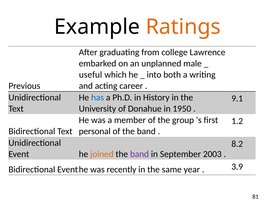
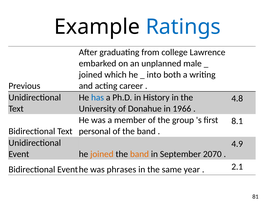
Ratings colour: orange -> blue
useful at (91, 75): useful -> joined
9.1: 9.1 -> 4.8
1950: 1950 -> 1966
1.2: 1.2 -> 8.1
8.2: 8.2 -> 4.9
band at (139, 154) colour: purple -> orange
2003: 2003 -> 2070
recently: recently -> phrases
3.9: 3.9 -> 2.1
